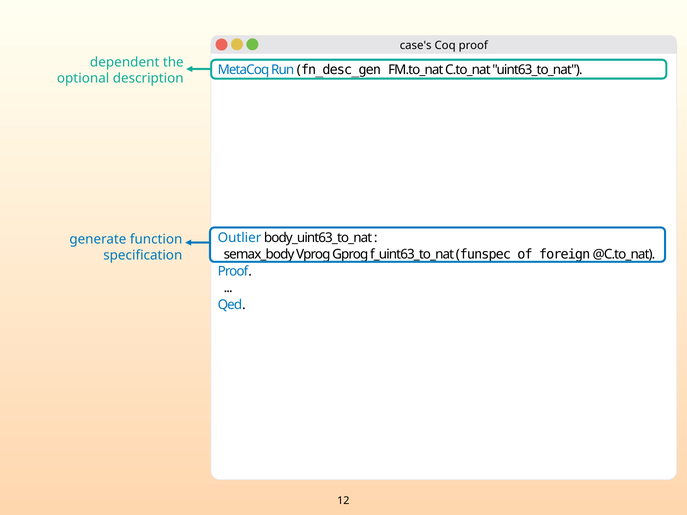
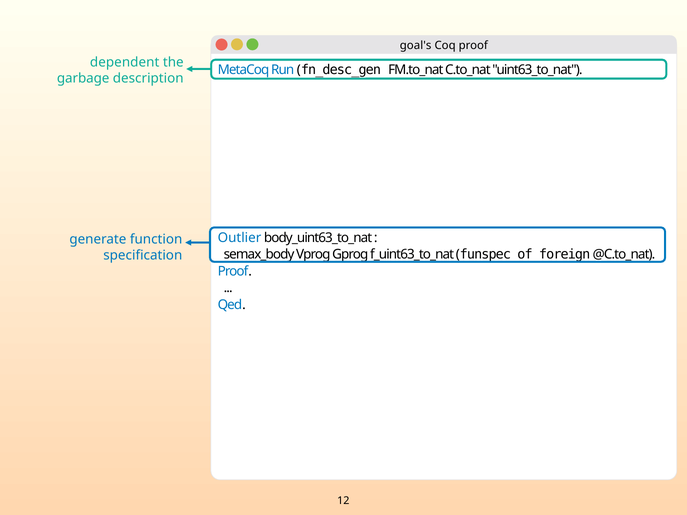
case's: case's -> goal's
optional: optional -> garbage
